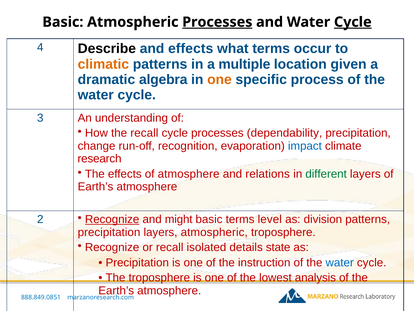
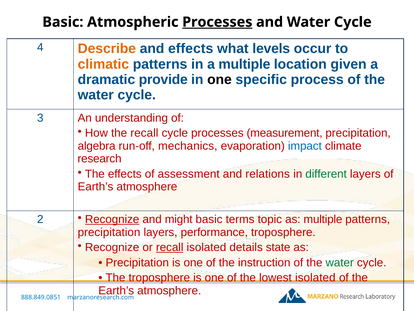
Cycle at (353, 22) underline: present -> none
Describe colour: black -> orange
what terms: terms -> levels
algebra: algebra -> provide
one at (219, 79) colour: orange -> black
dependability: dependability -> measurement
change: change -> algebra
recognition: recognition -> mechanics
of atmosphere: atmosphere -> assessment
level: level -> topic
as division: division -> multiple
layers atmospheric: atmospheric -> performance
recall at (170, 247) underline: none -> present
water at (340, 262) colour: blue -> green
lowest analysis: analysis -> isolated
